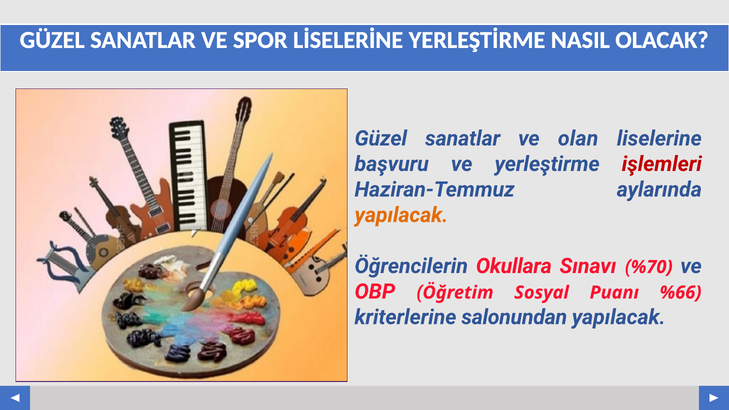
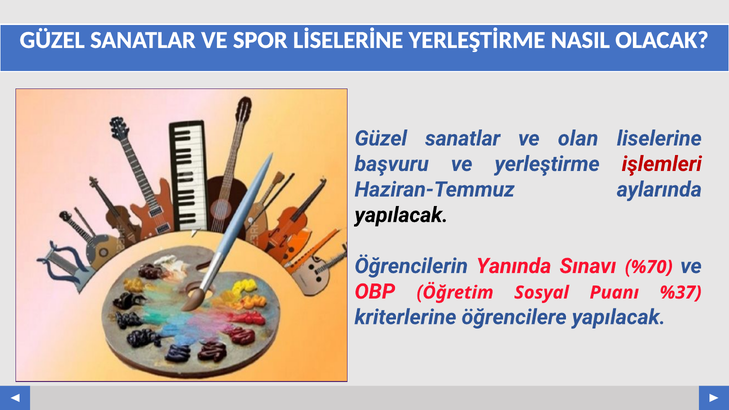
yapılacak at (401, 215) colour: orange -> black
Okullara: Okullara -> Yanında
%66: %66 -> %37
salonundan: salonundan -> öğrencilere
